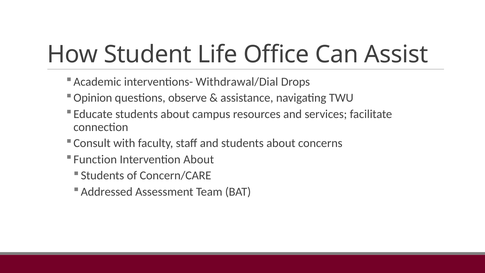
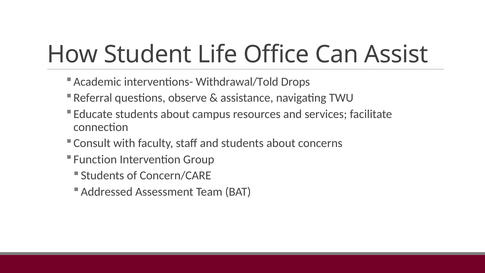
Withdrawal/Dial: Withdrawal/Dial -> Withdrawal/Told
Opinion: Opinion -> Referral
Intervention About: About -> Group
